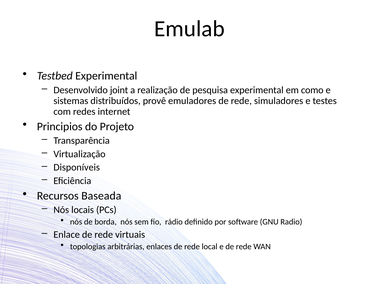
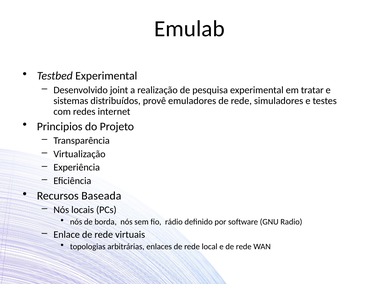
como: como -> tratar
Disponíveis: Disponíveis -> Experiência
